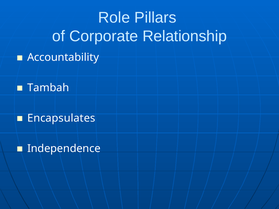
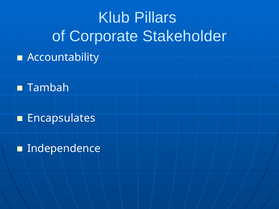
Role: Role -> Klub
Relationship: Relationship -> Stakeholder
